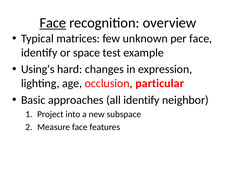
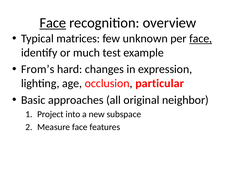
face at (201, 39) underline: none -> present
space: space -> much
Using’s: Using’s -> From’s
all identify: identify -> original
